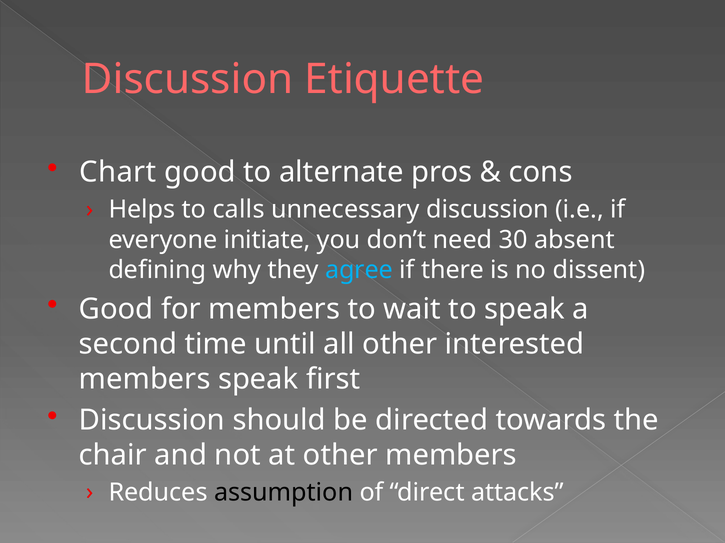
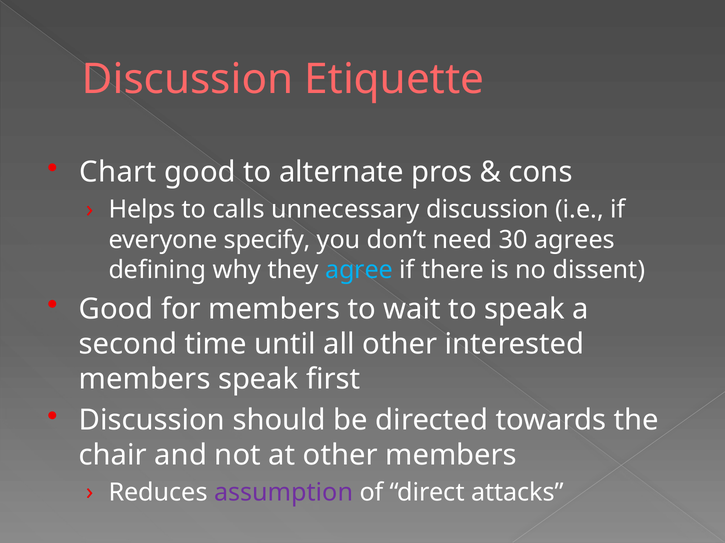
initiate: initiate -> specify
absent: absent -> agrees
assumption colour: black -> purple
